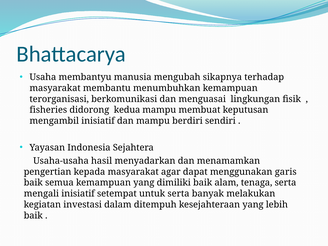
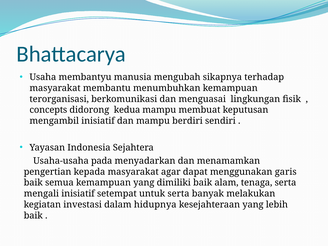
fisheries: fisheries -> concepts
hasil: hasil -> pada
ditempuh: ditempuh -> hidupnya
